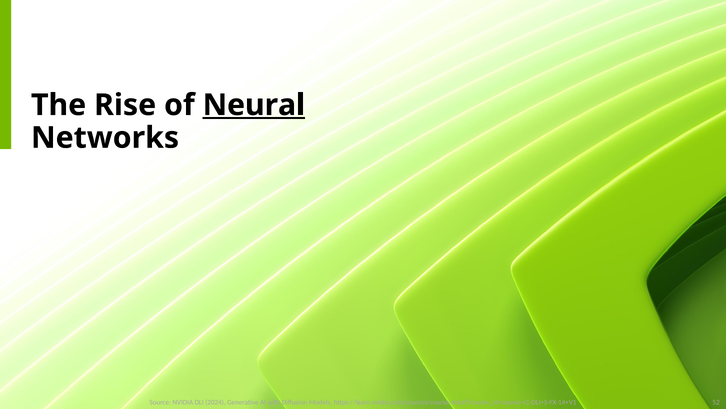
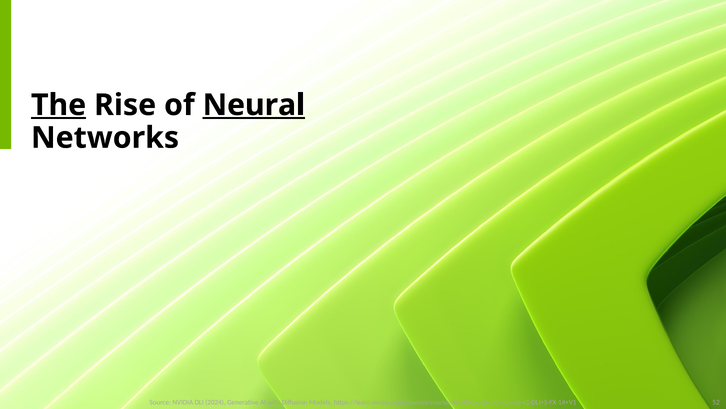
The underline: none -> present
